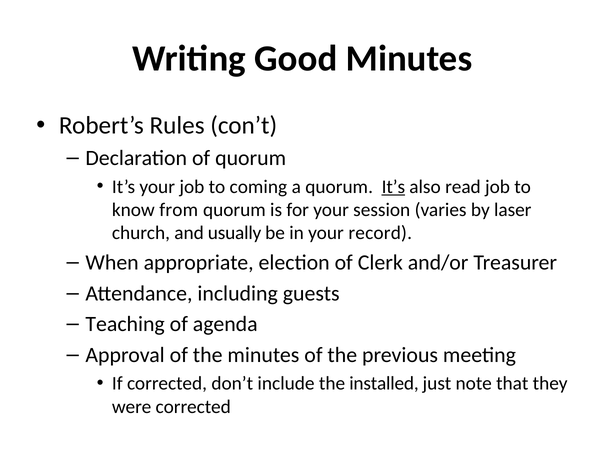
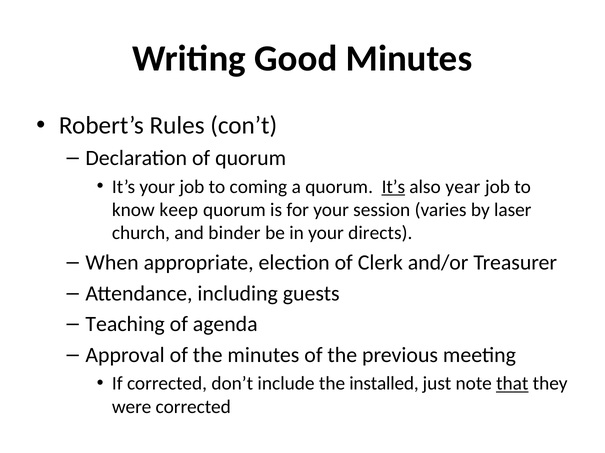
read: read -> year
from: from -> keep
usually: usually -> binder
record: record -> directs
that underline: none -> present
